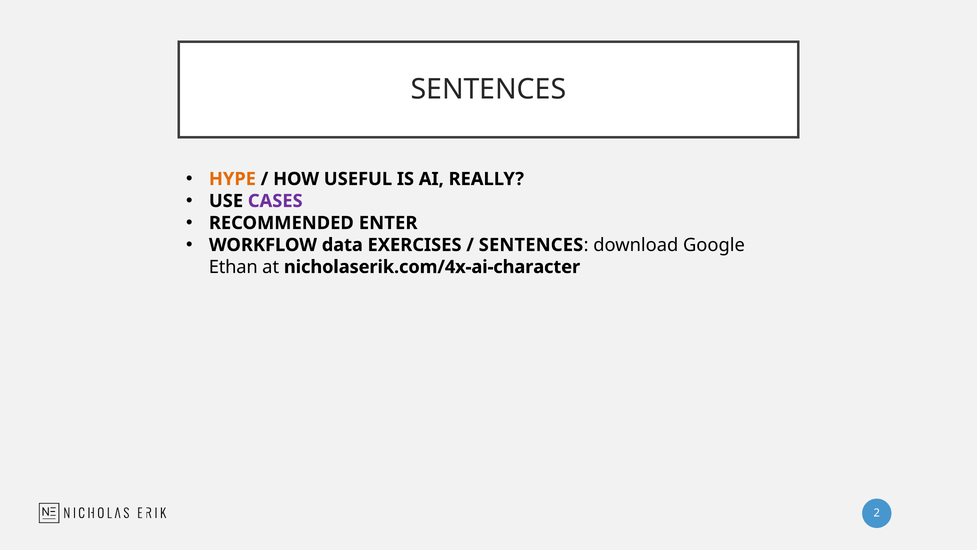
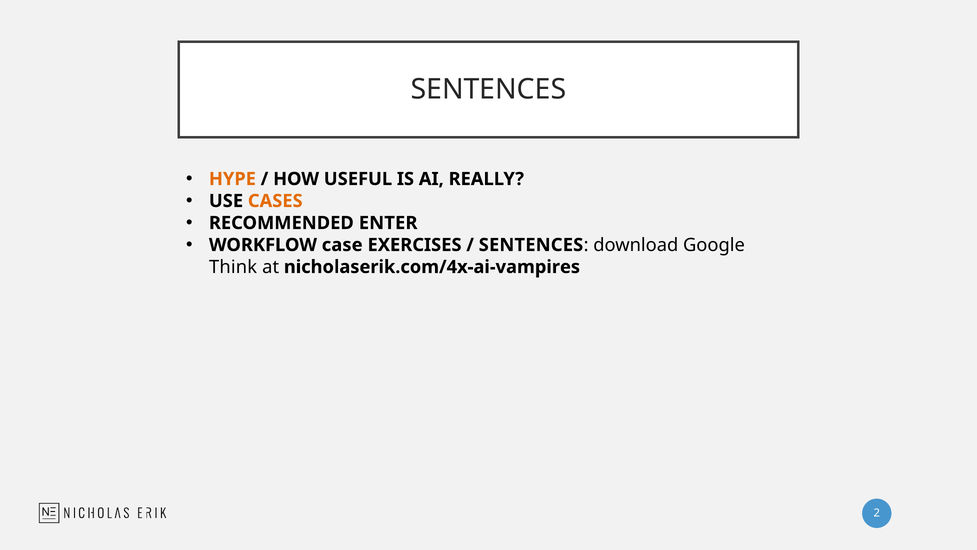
CASES colour: purple -> orange
data: data -> case
Ethan: Ethan -> Think
nicholaserik.com/4x-ai-character: nicholaserik.com/4x-ai-character -> nicholaserik.com/4x-ai-vampires
